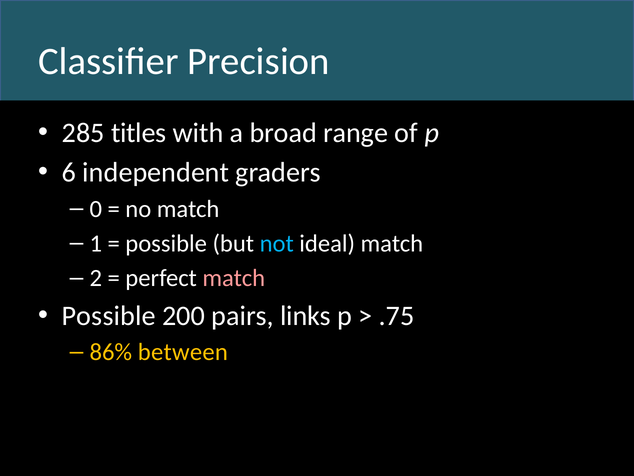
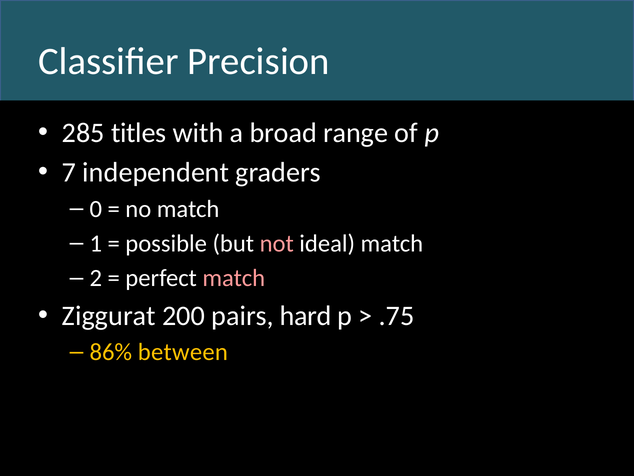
6: 6 -> 7
not colour: light blue -> pink
Possible at (109, 316): Possible -> Ziggurat
links: links -> hard
